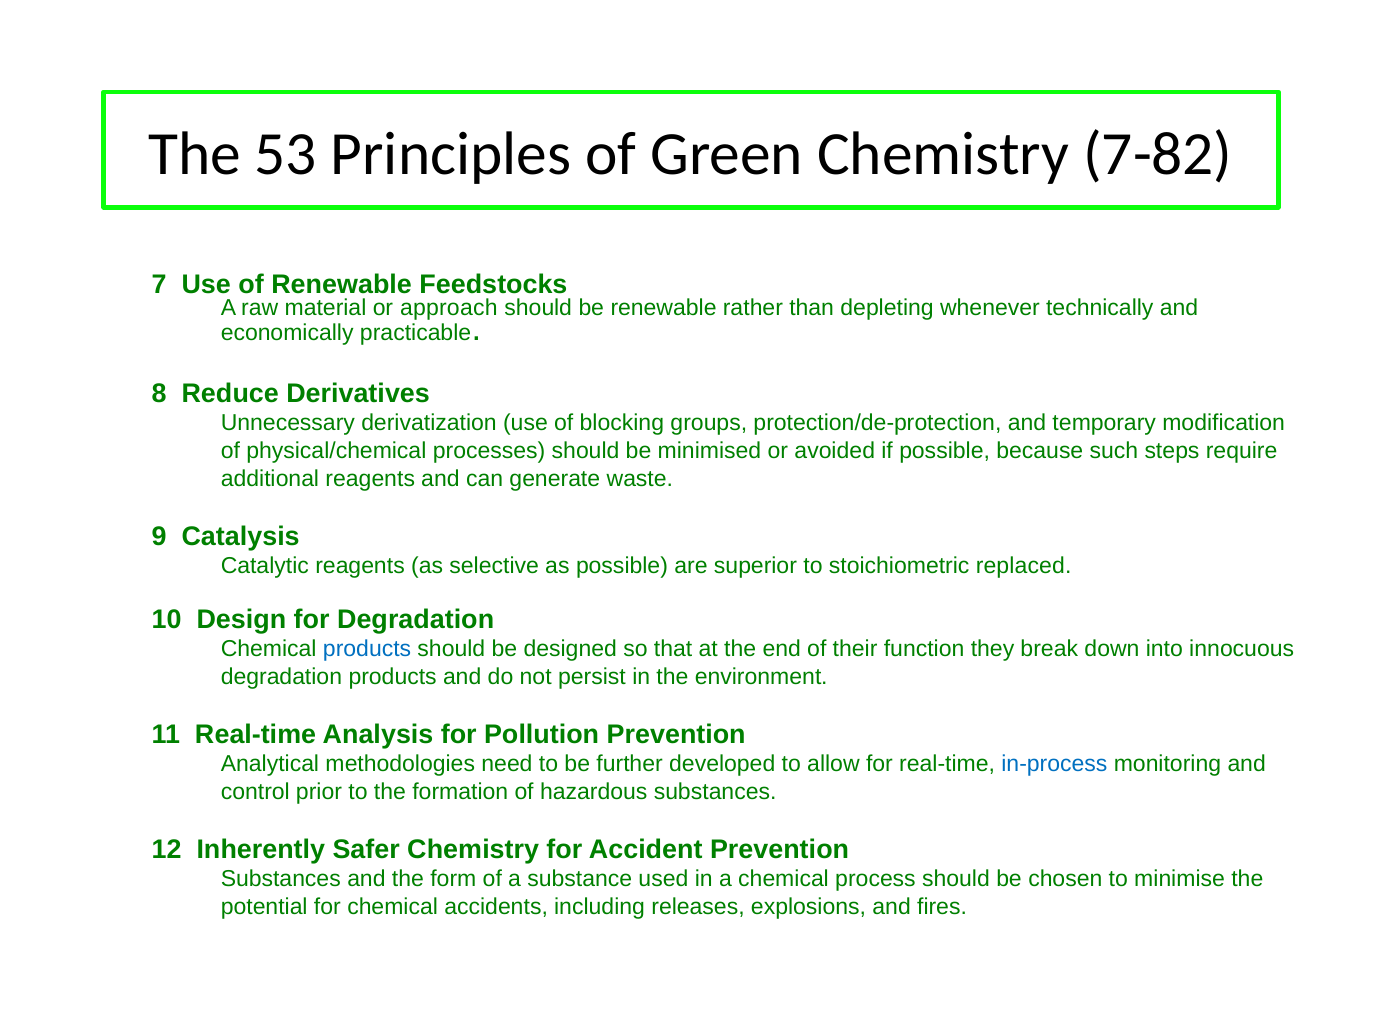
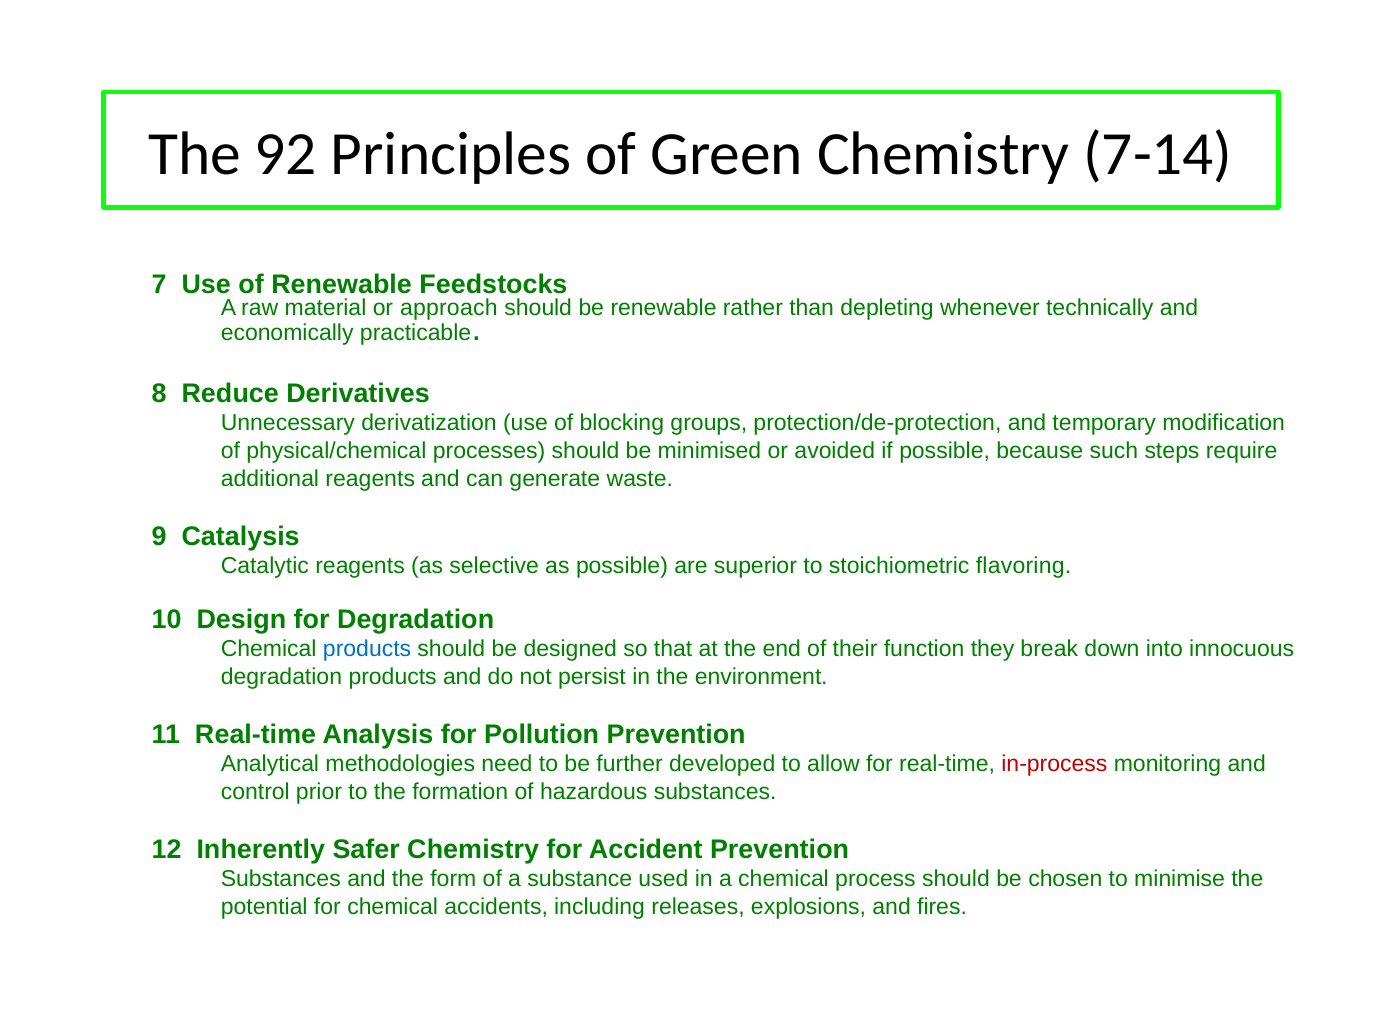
53: 53 -> 92
7-82: 7-82 -> 7-14
replaced: replaced -> flavoring
in-process colour: blue -> red
